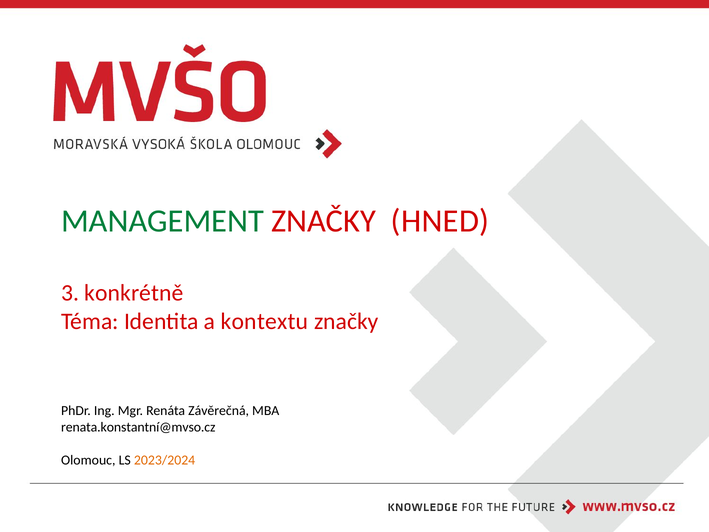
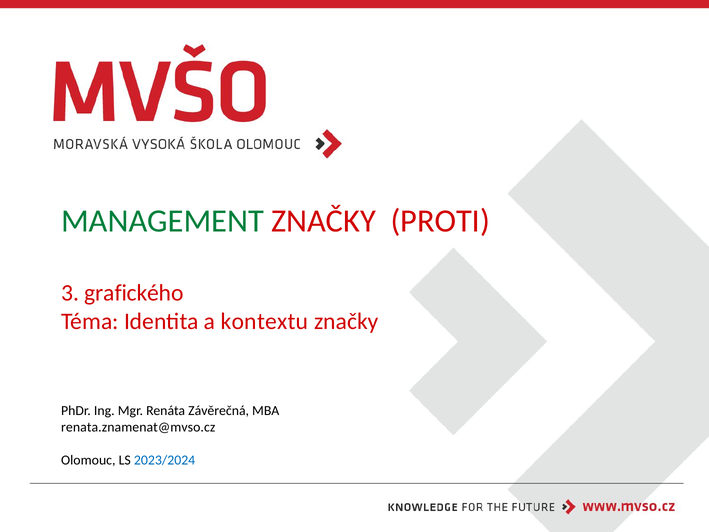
HNED: HNED -> PROTI
konkrétně: konkrétně -> grafického
renata.konstantní@mvso.cz: renata.konstantní@mvso.cz -> renata.znamenat@mvso.cz
2023/2024 colour: orange -> blue
